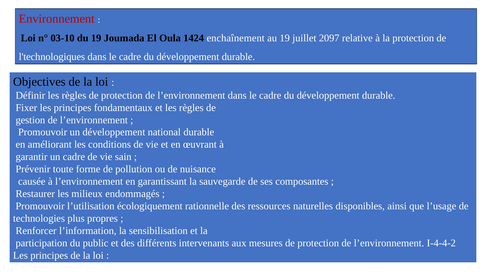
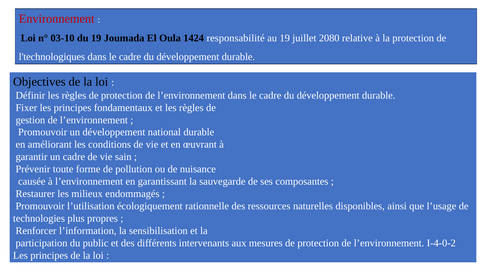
enchaînement: enchaînement -> responsabilité
2097: 2097 -> 2080
I-4-4-2: I-4-4-2 -> I-4-0-2
